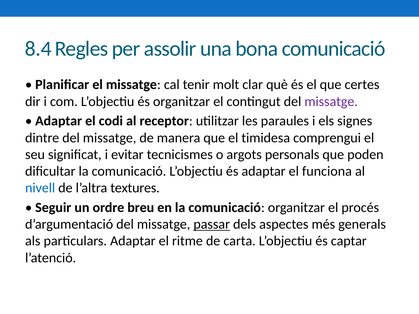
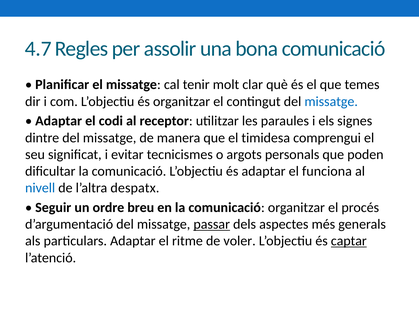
8.4: 8.4 -> 4.7
certes: certes -> temes
missatge at (331, 102) colour: purple -> blue
textures: textures -> despatx
carta: carta -> voler
captar underline: none -> present
